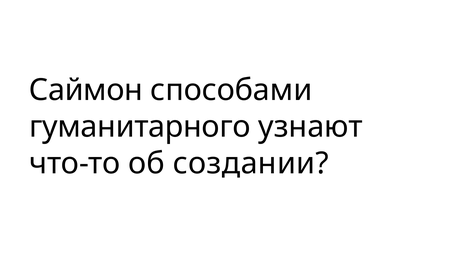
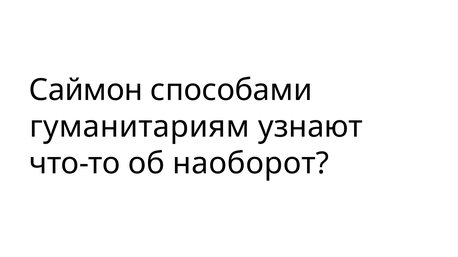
гуманитарного: гуманитарного -> гуманитариям
создании: создании -> наоборот
